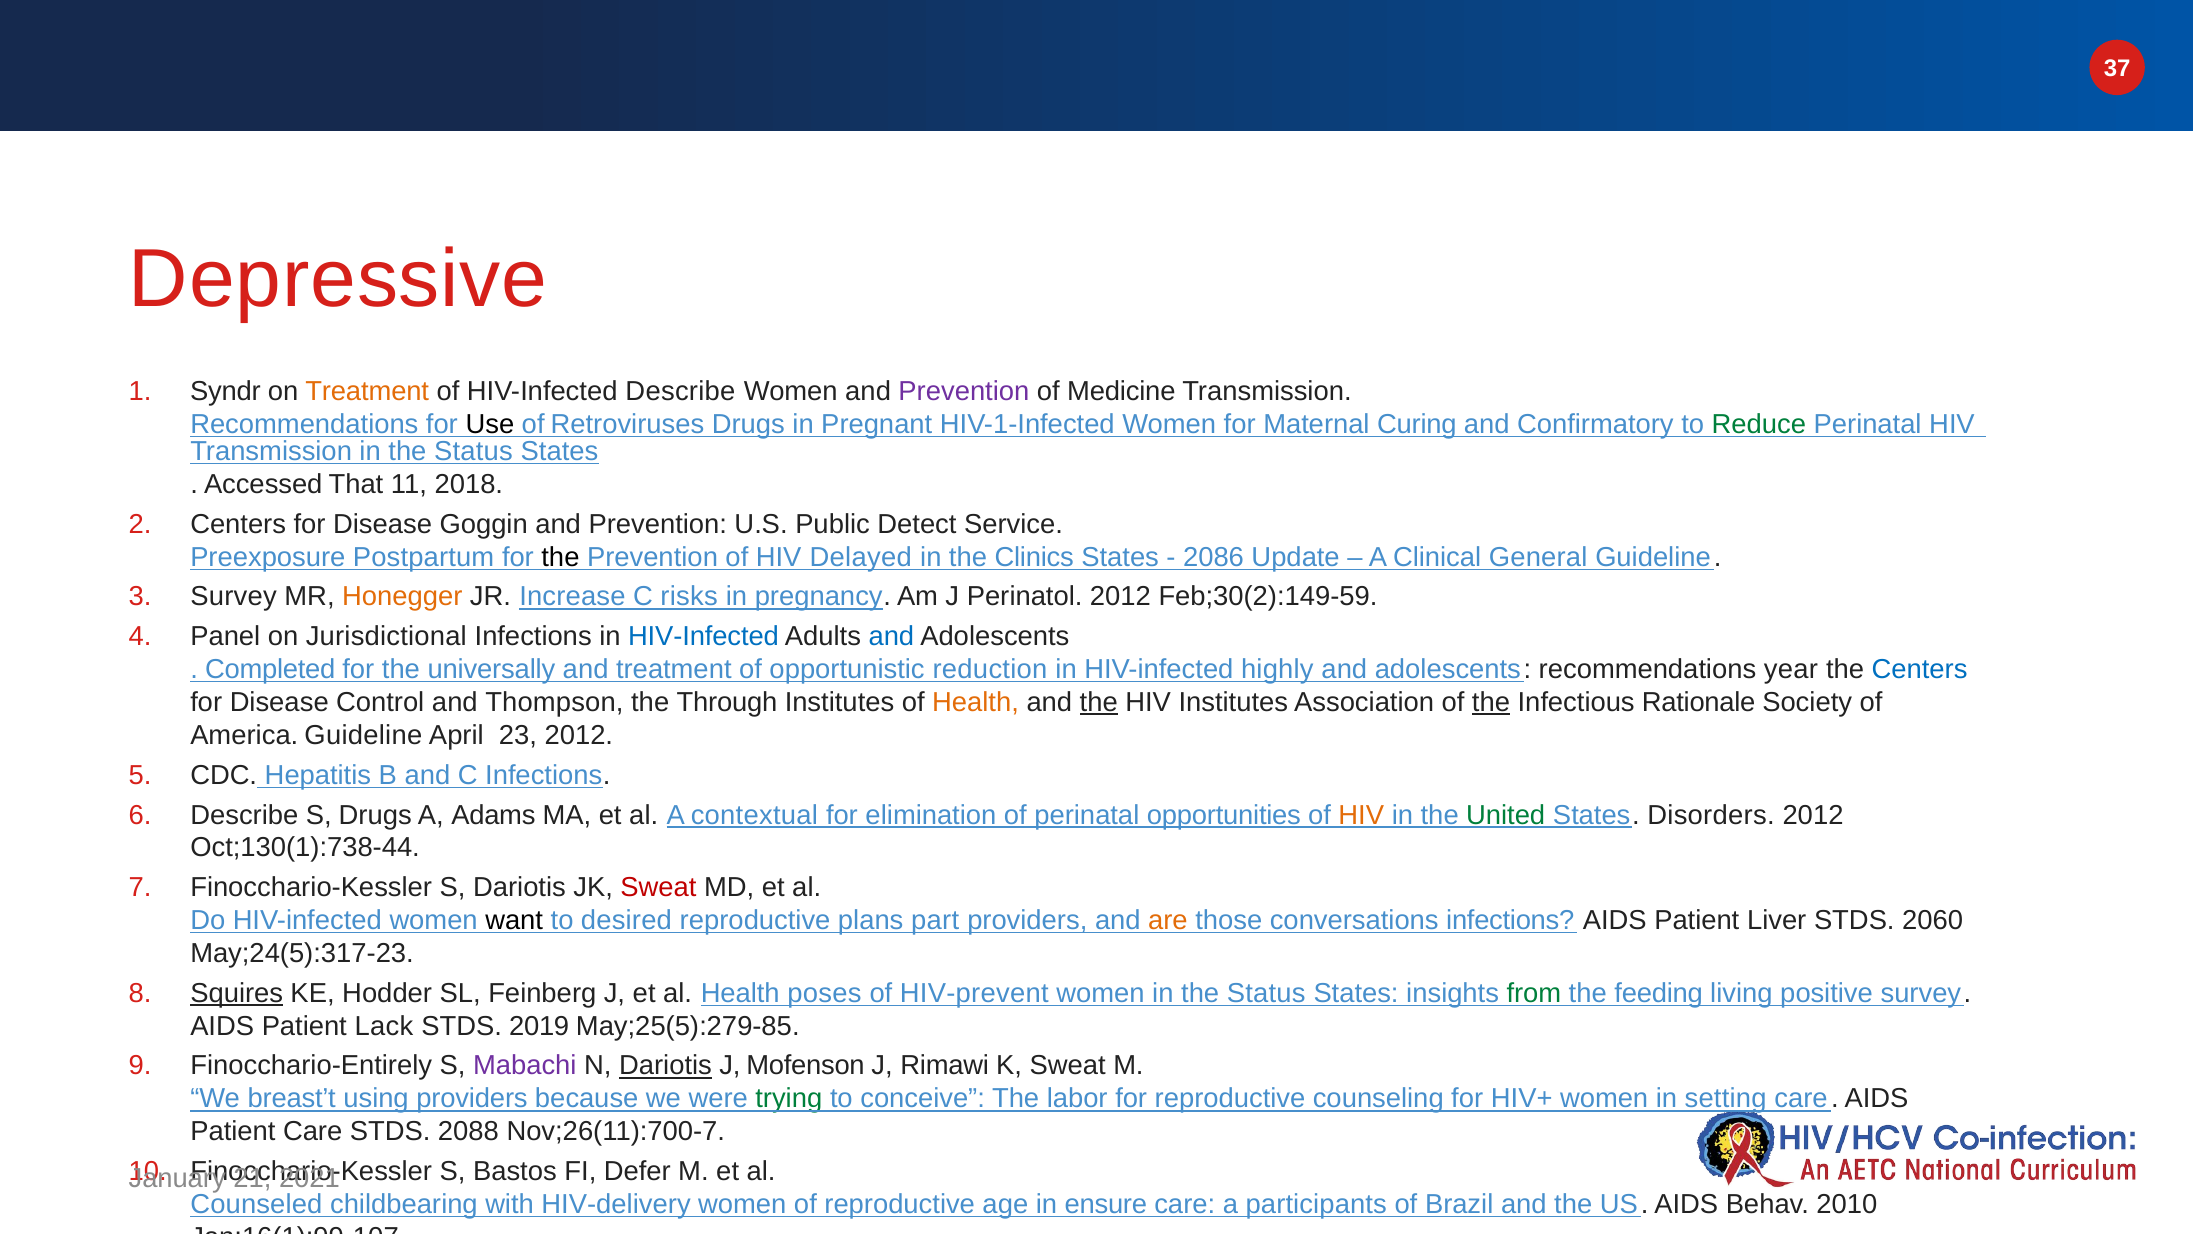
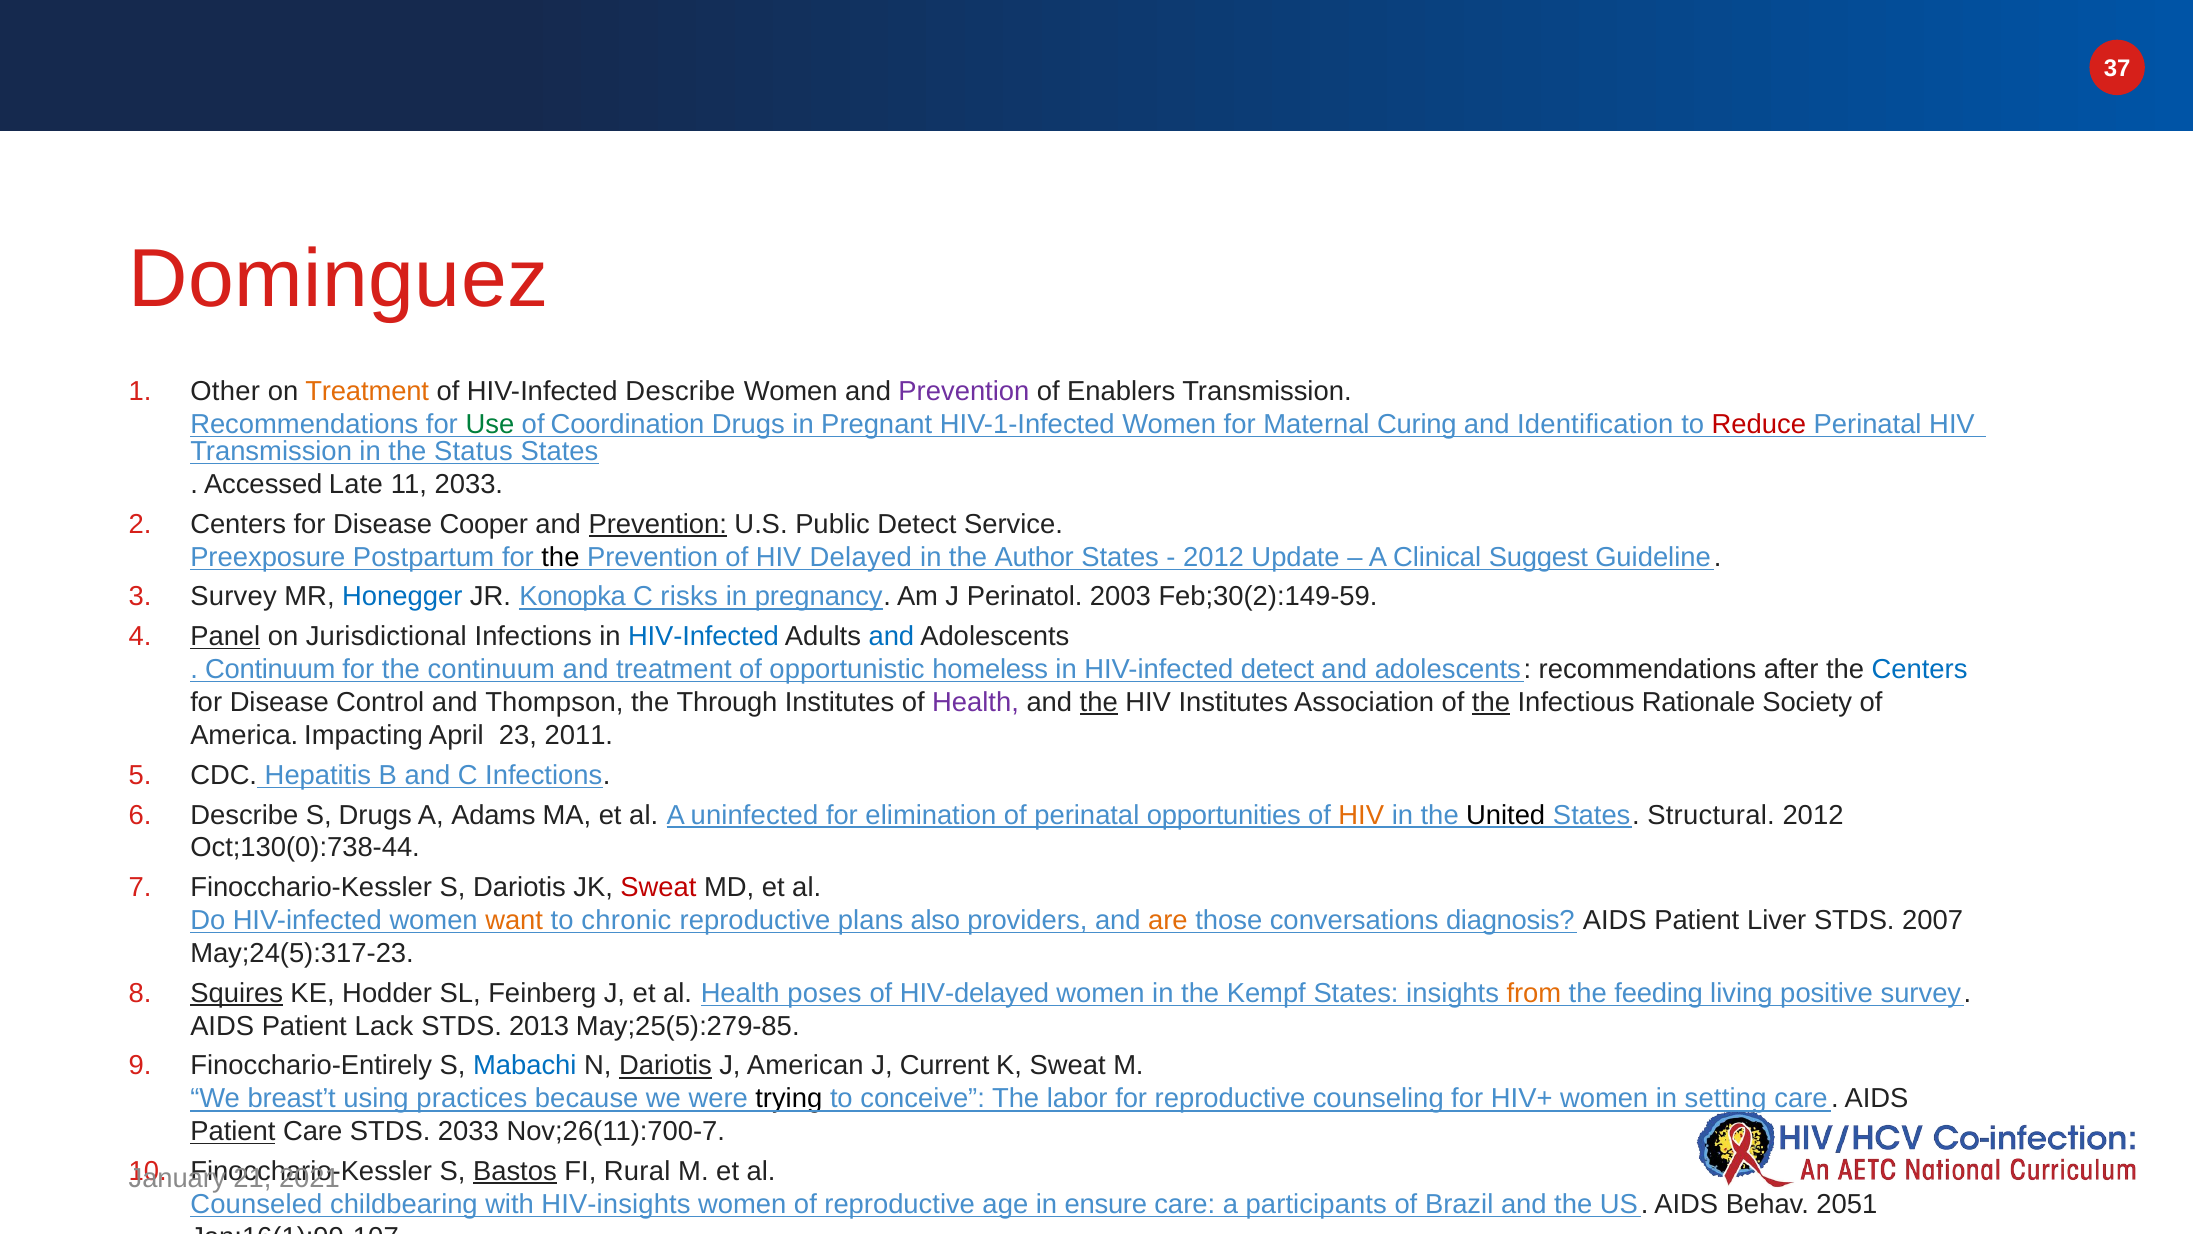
Depressive: Depressive -> Dominguez
Syndr: Syndr -> Other
Medicine: Medicine -> Enablers
Use colour: black -> green
Retroviruses: Retroviruses -> Coordination
Confirmatory: Confirmatory -> Identification
Reduce colour: green -> red
That: That -> Late
11 2018: 2018 -> 2033
Goggin: Goggin -> Cooper
Prevention at (658, 524) underline: none -> present
Clinics: Clinics -> Author
2086 at (1214, 557): 2086 -> 2012
General: General -> Suggest
Honegger colour: orange -> blue
Increase: Increase -> Konopka
Perinatol 2012: 2012 -> 2003
Panel underline: none -> present
Completed at (270, 669): Completed -> Continuum
the universally: universally -> continuum
reduction: reduction -> homeless
HIV-infected highly: highly -> detect
year: year -> after
Health at (976, 702) colour: orange -> purple
America Guideline: Guideline -> Impacting
23 2012: 2012 -> 2011
contextual: contextual -> uninfected
United colour: green -> black
Disorders: Disorders -> Structural
Oct;130(1):738-44: Oct;130(1):738-44 -> Oct;130(0):738-44
want colour: black -> orange
desired: desired -> chronic
part: part -> also
conversations infections: infections -> diagnosis
2060: 2060 -> 2007
HIV-prevent: HIV-prevent -> HIV-delayed
women in the Status: Status -> Kempf
from colour: green -> orange
2019: 2019 -> 2013
Mabachi colour: purple -> blue
Mofenson: Mofenson -> American
Rimawi: Rimawi -> Current
using providers: providers -> practices
trying colour: green -> black
Patient at (233, 1131) underline: none -> present
STDS 2088: 2088 -> 2033
Bastos underline: none -> present
Defer: Defer -> Rural
HIV-delivery: HIV-delivery -> HIV-insights
2010: 2010 -> 2051
